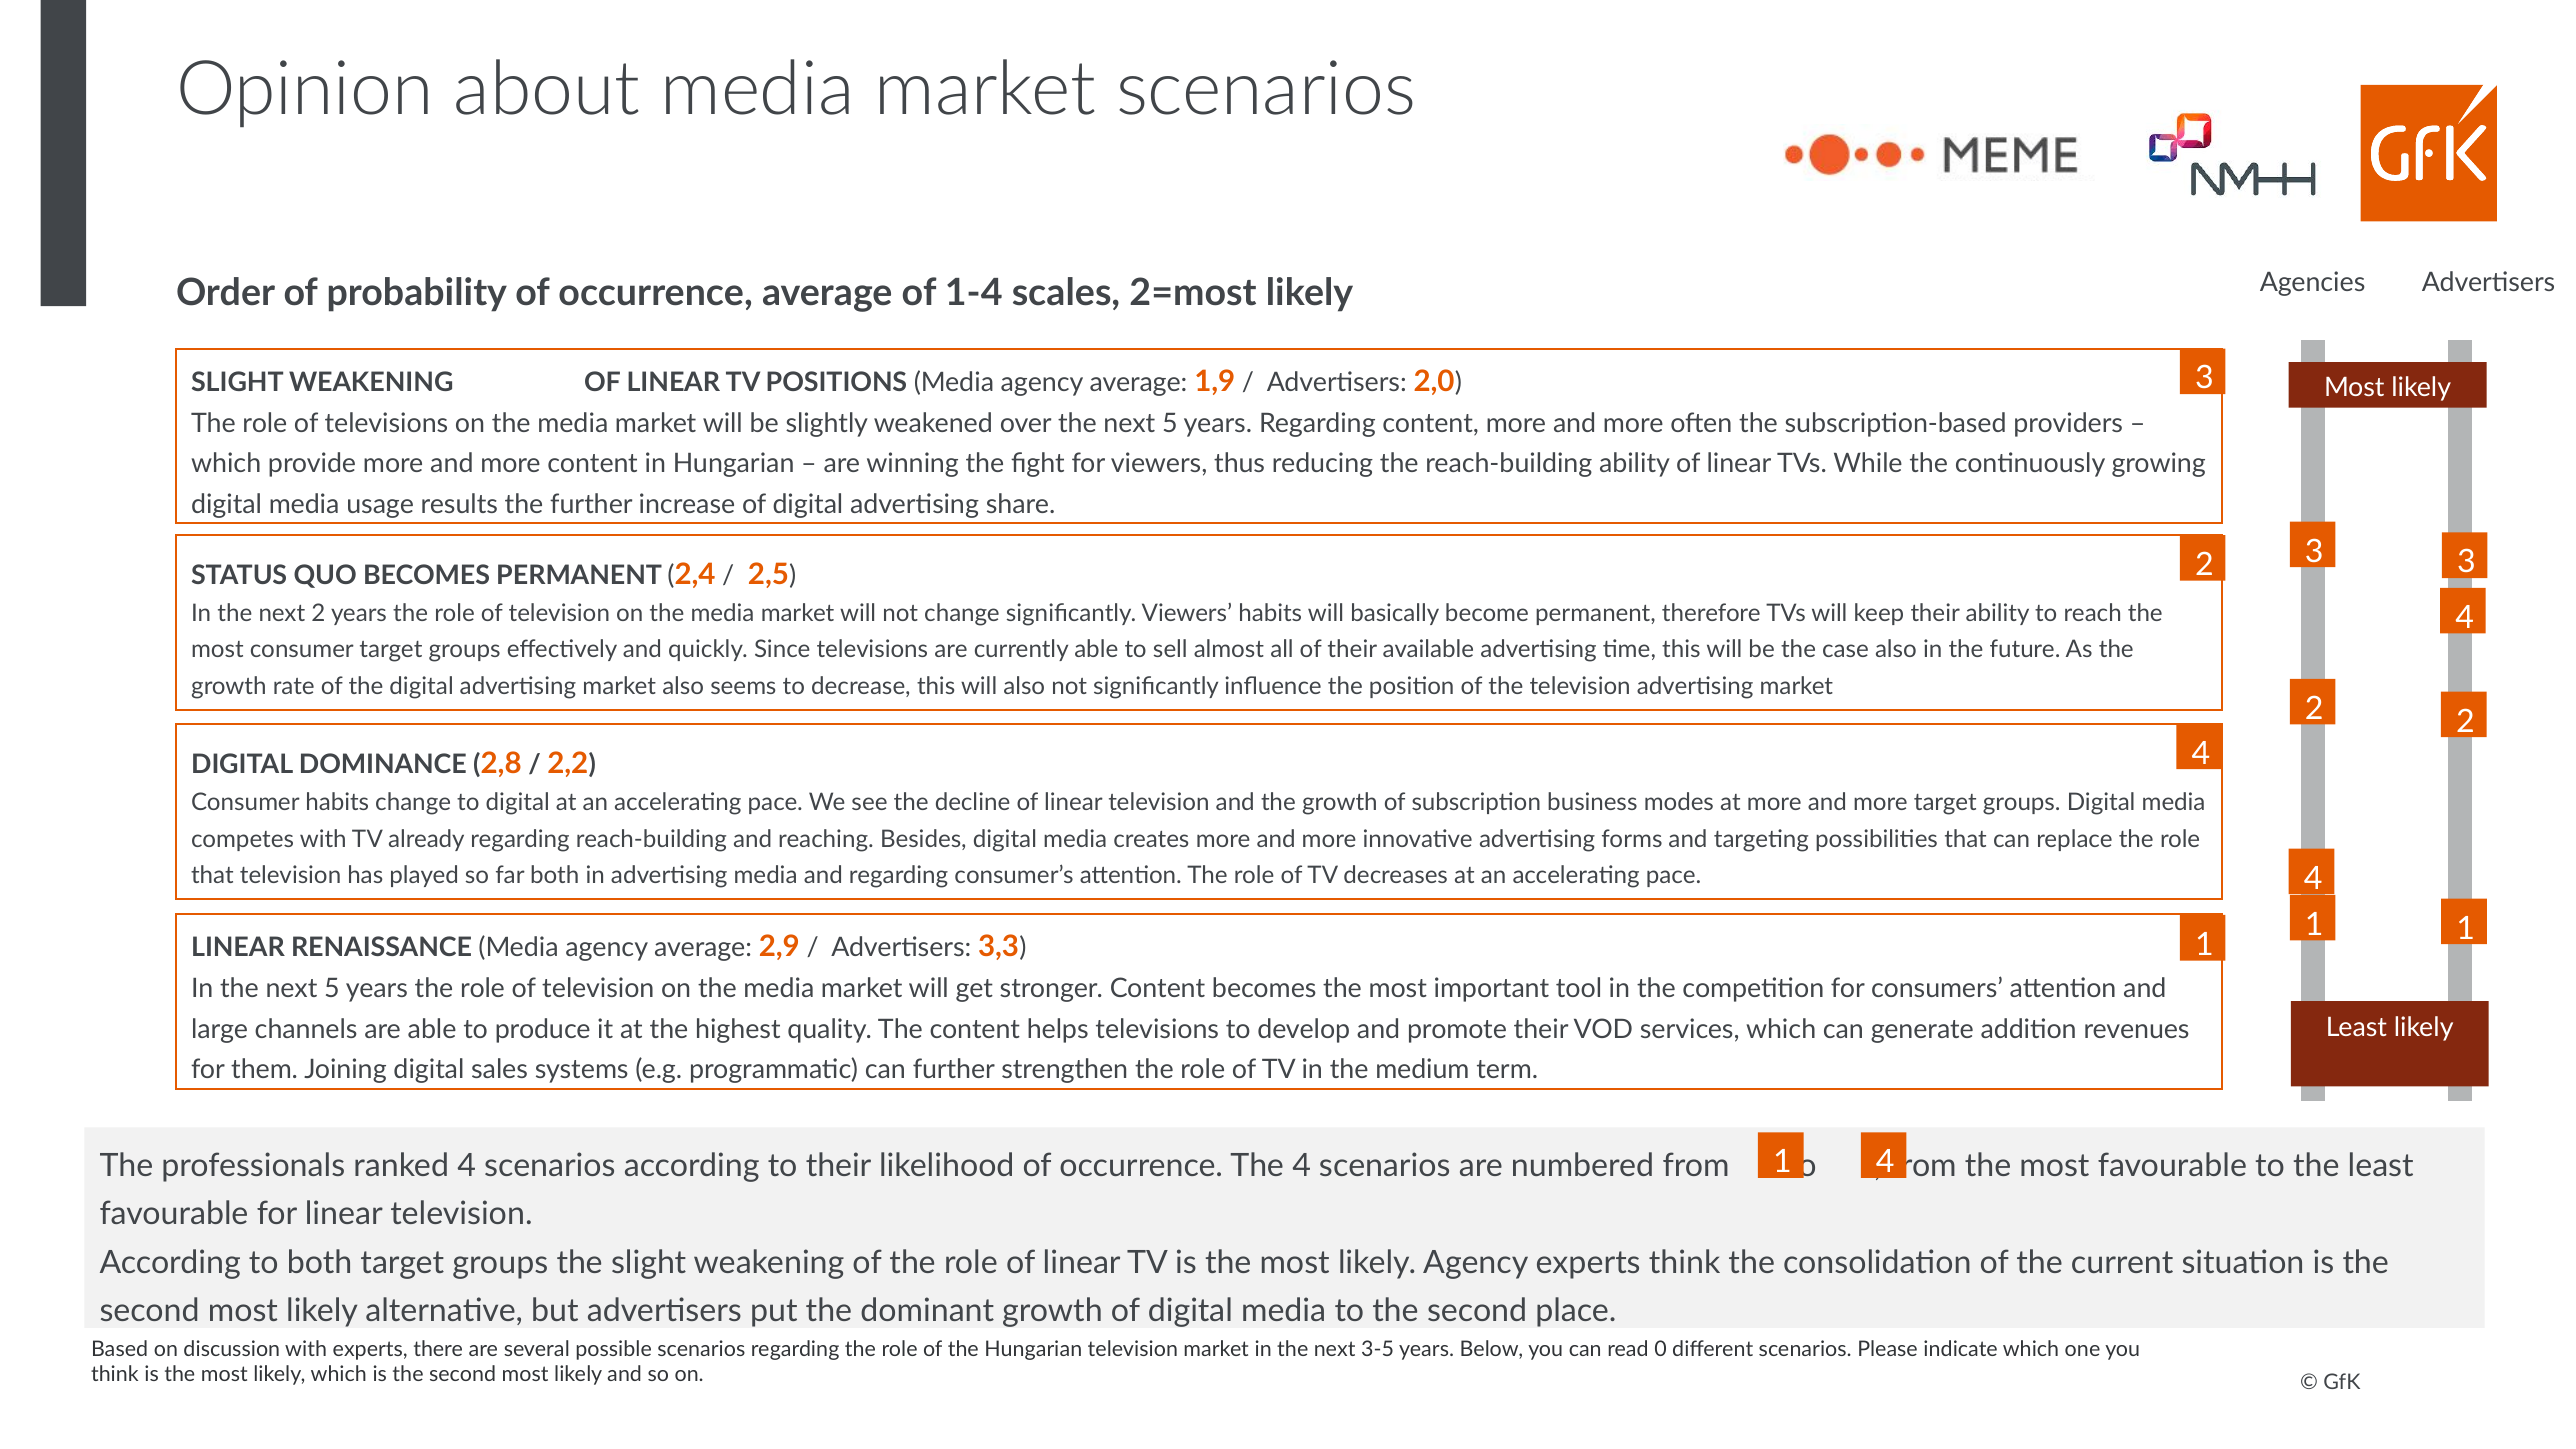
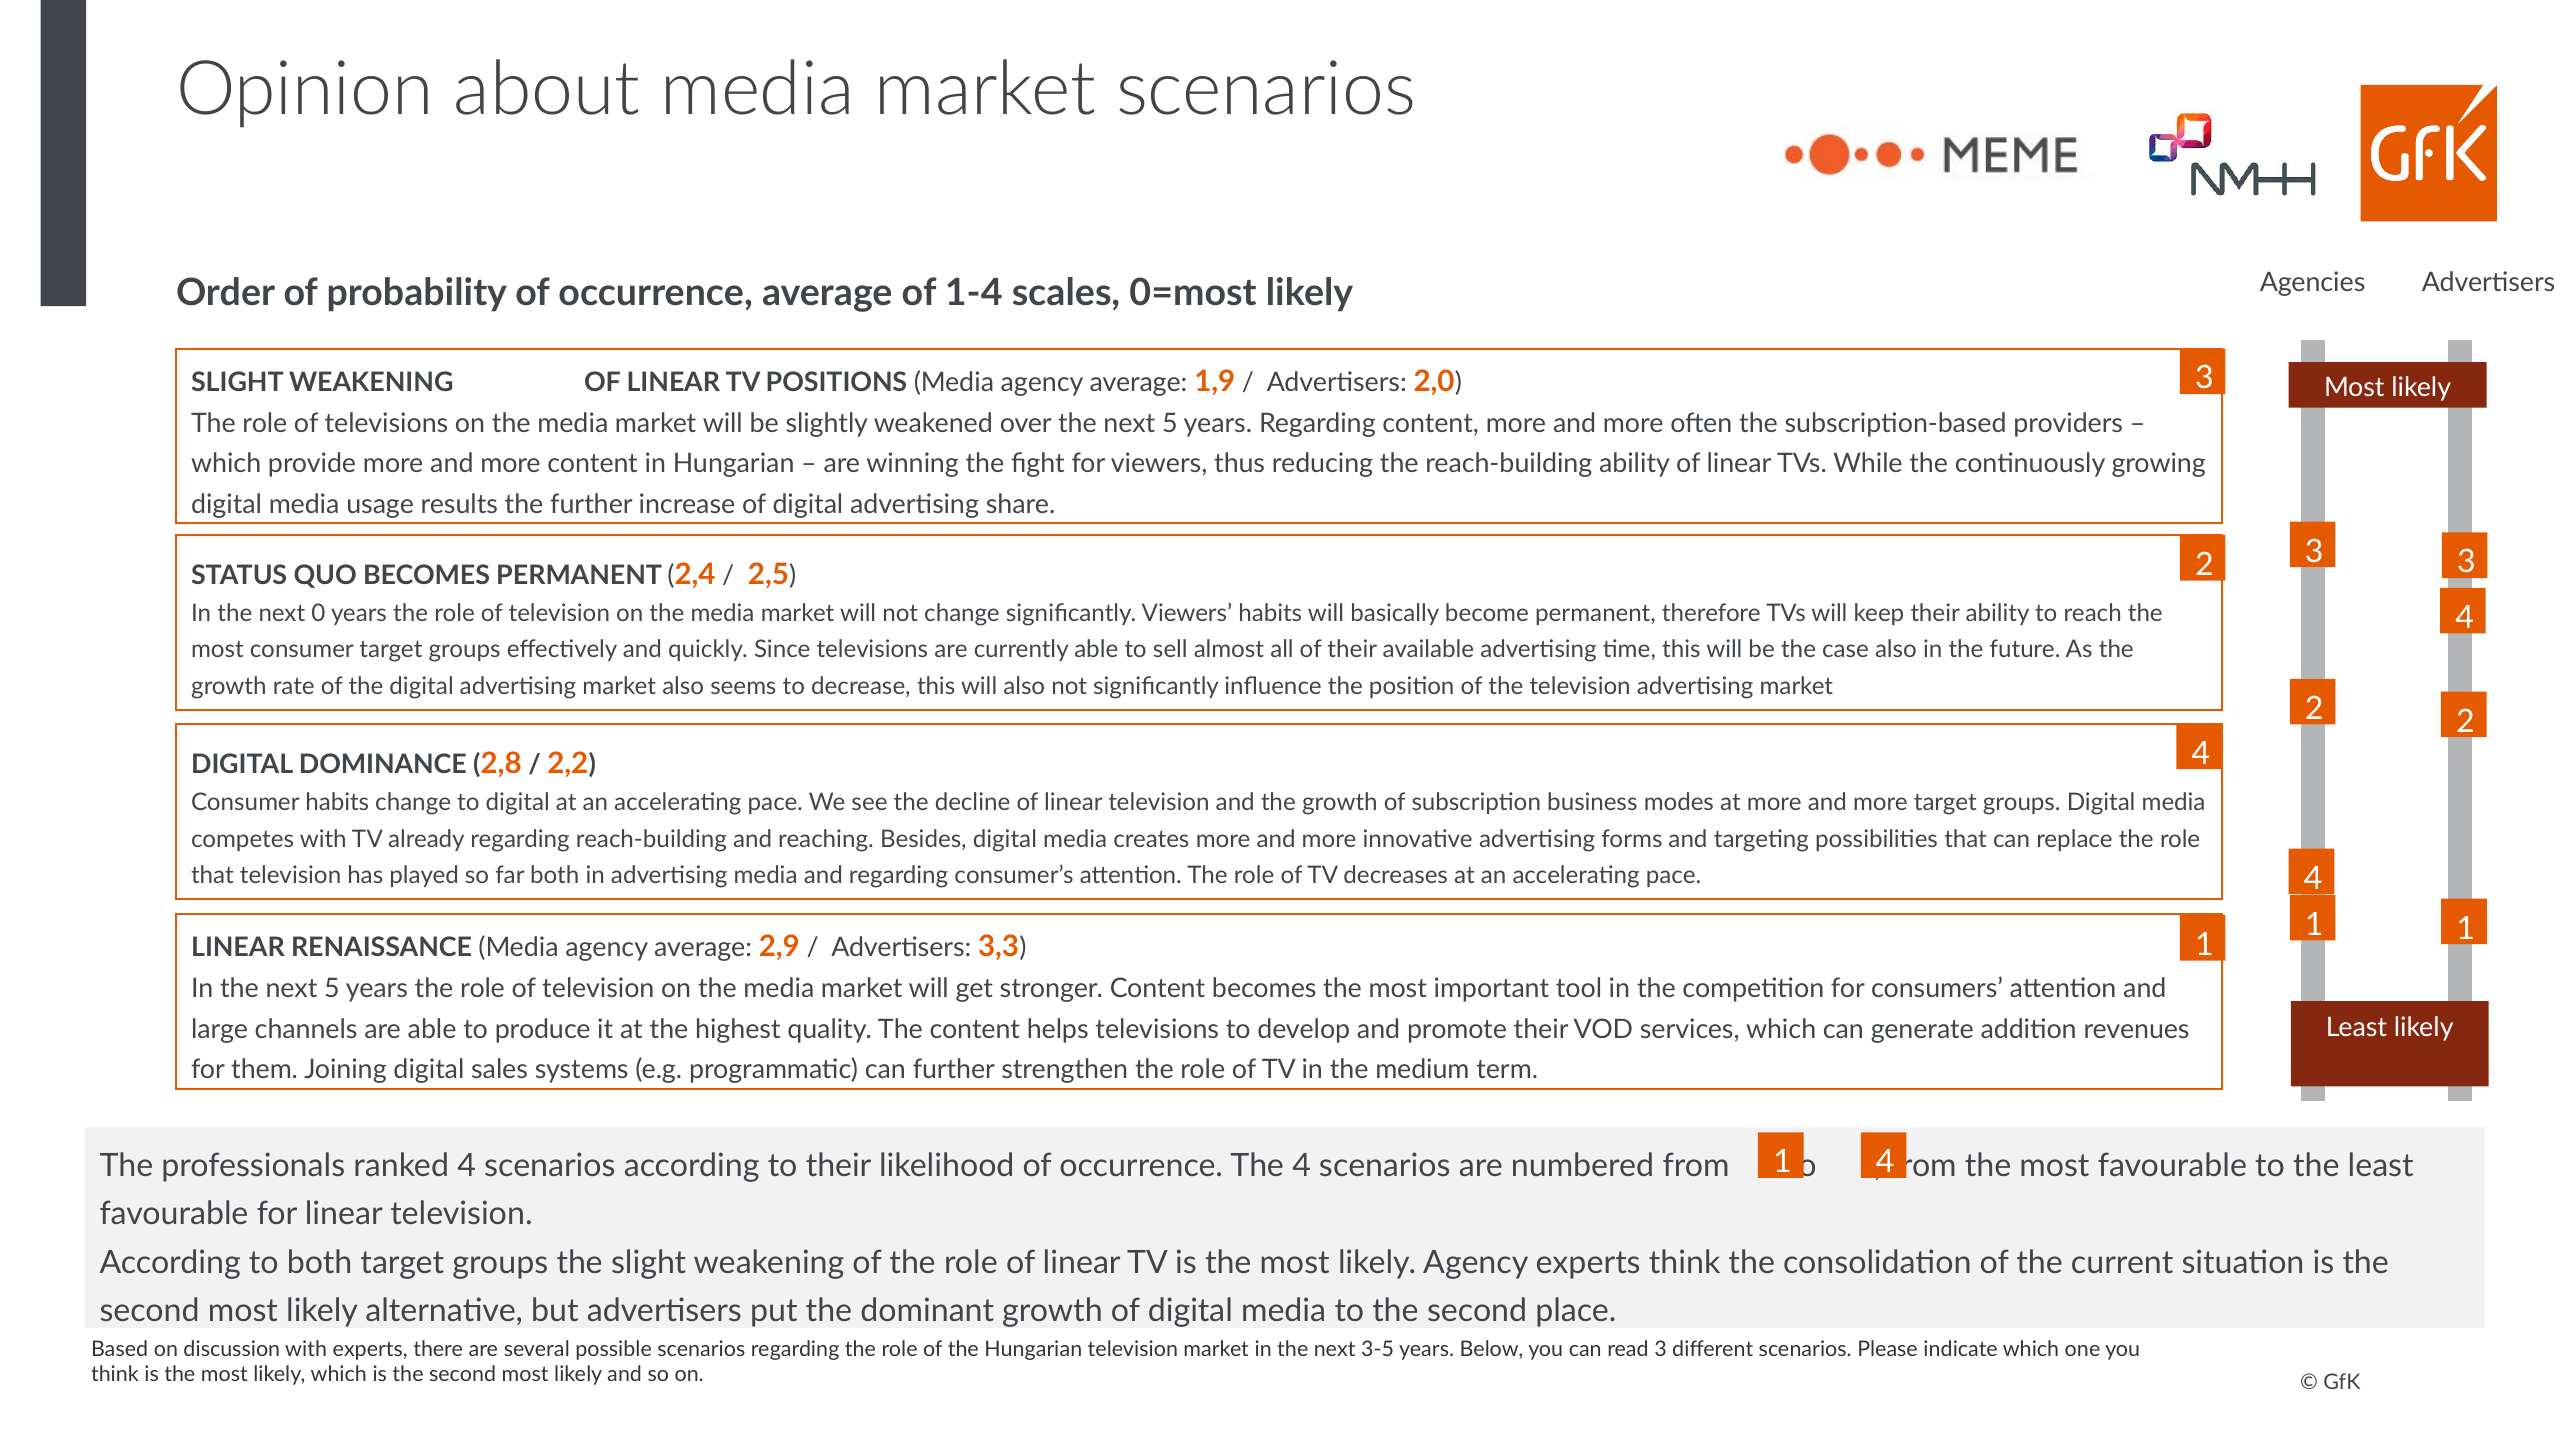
2=most: 2=most -> 0=most
next 2: 2 -> 0
read 0: 0 -> 3
